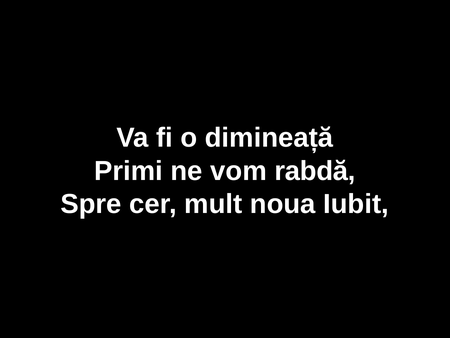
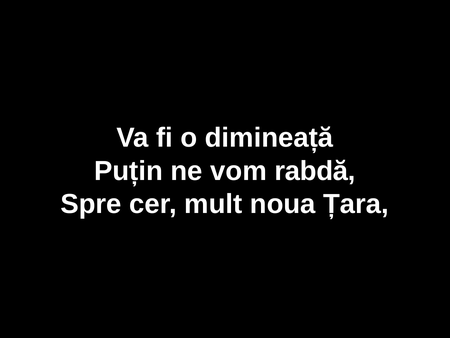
Primi: Primi -> Puțin
Iubit: Iubit -> Țara
